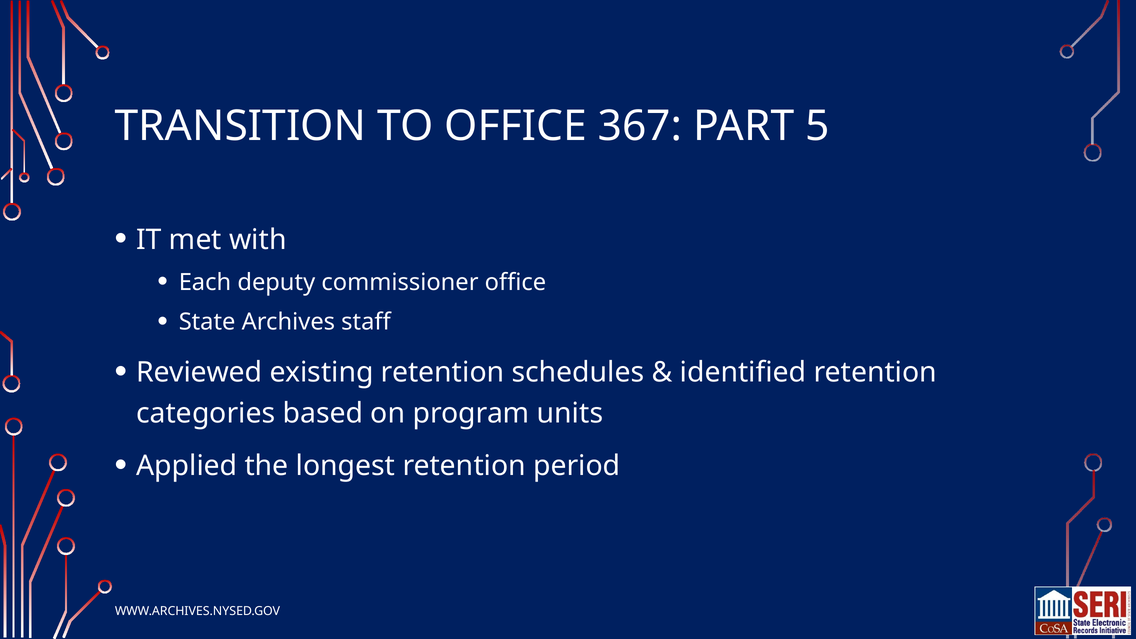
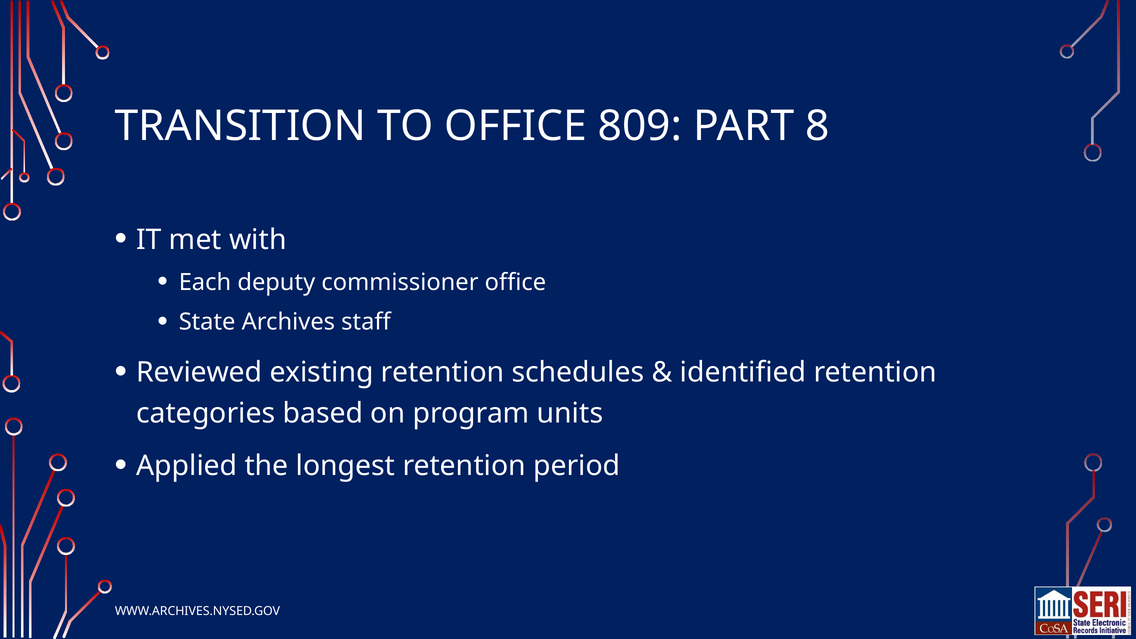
367: 367 -> 809
5: 5 -> 8
